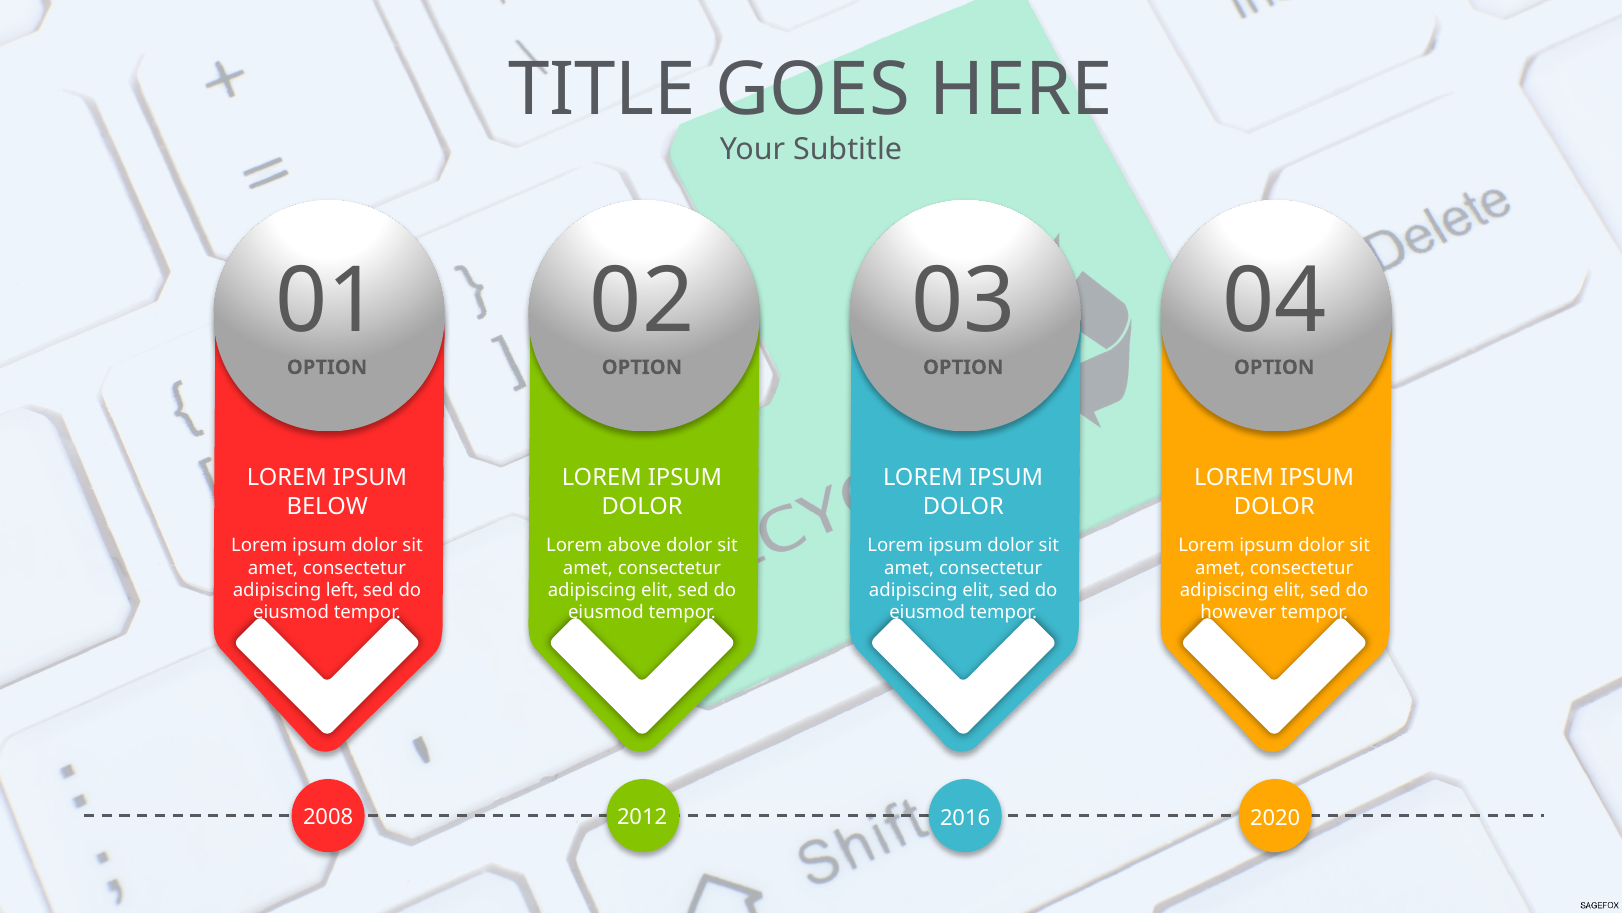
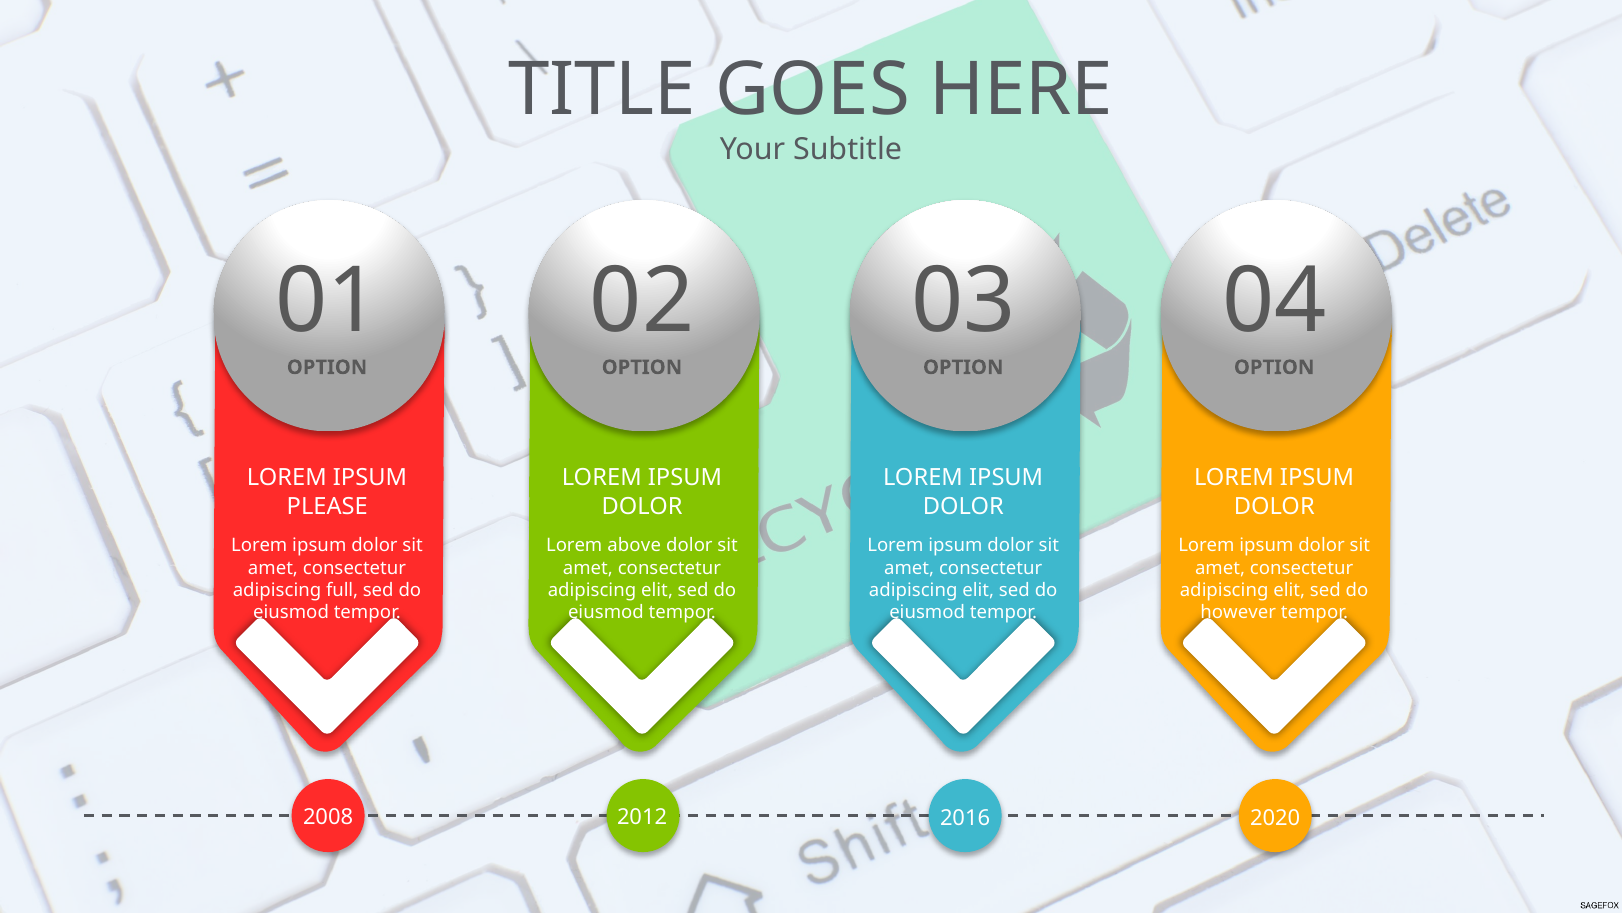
BELOW: BELOW -> PLEASE
left: left -> full
